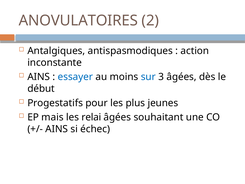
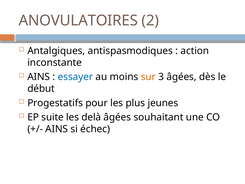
sur colour: blue -> orange
mais: mais -> suite
relai: relai -> delà
